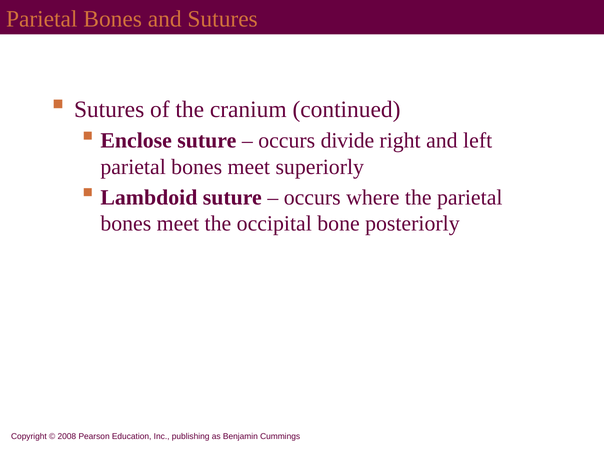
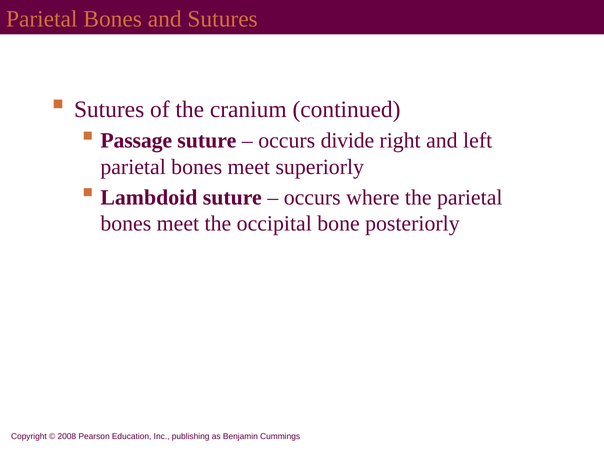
Enclose: Enclose -> Passage
